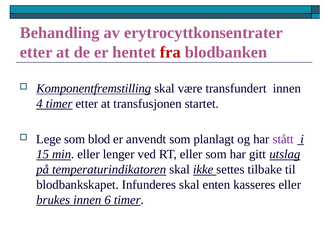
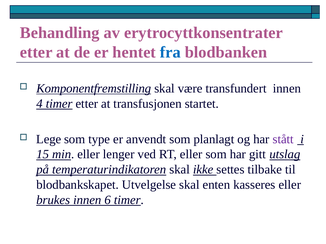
fra colour: red -> blue
blod: blod -> type
Infunderes: Infunderes -> Utvelgelse
